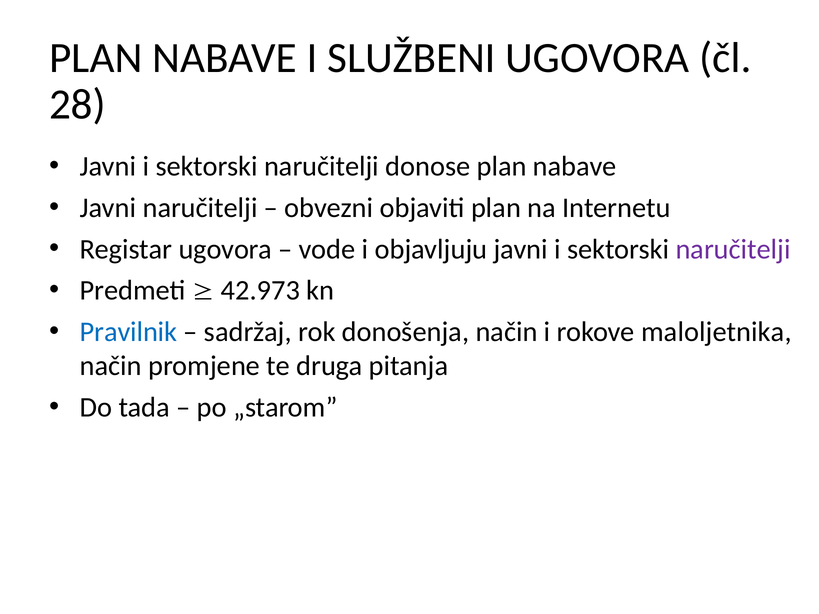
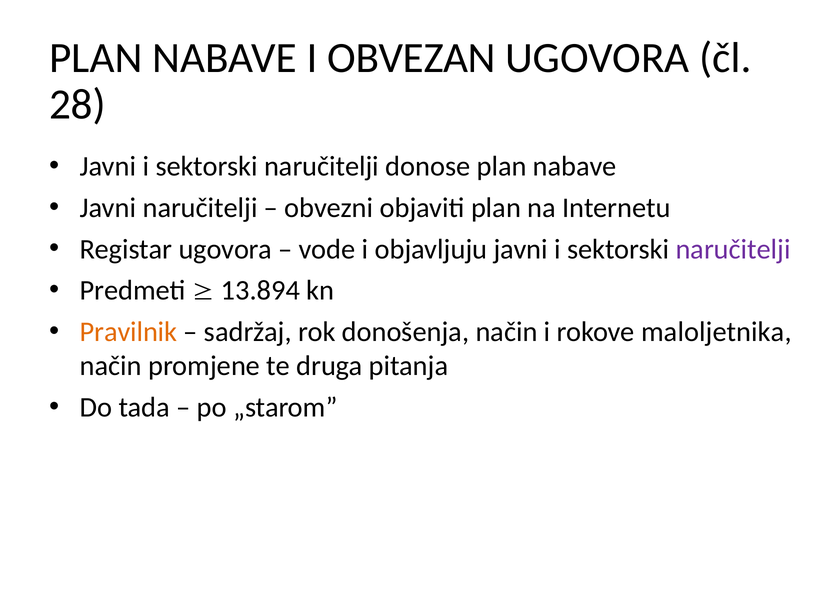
SLUŽBENI: SLUŽBENI -> OBVEZAN
42.973: 42.973 -> 13.894
Pravilnik colour: blue -> orange
